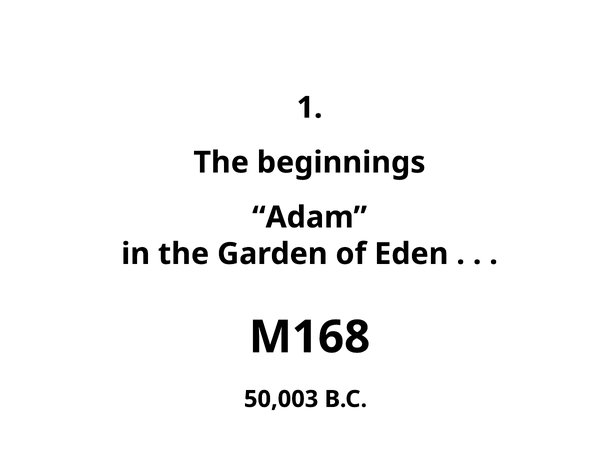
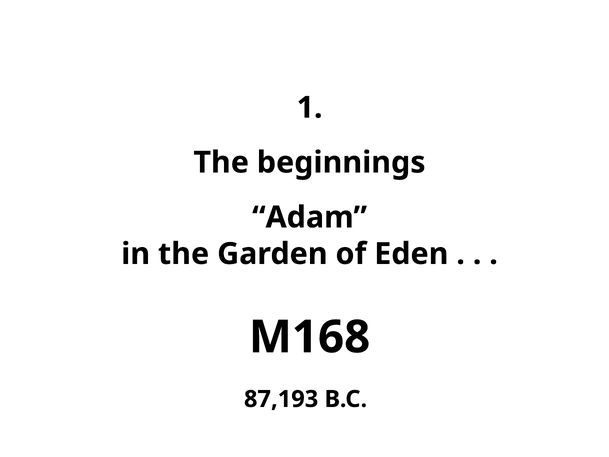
50,003: 50,003 -> 87,193
